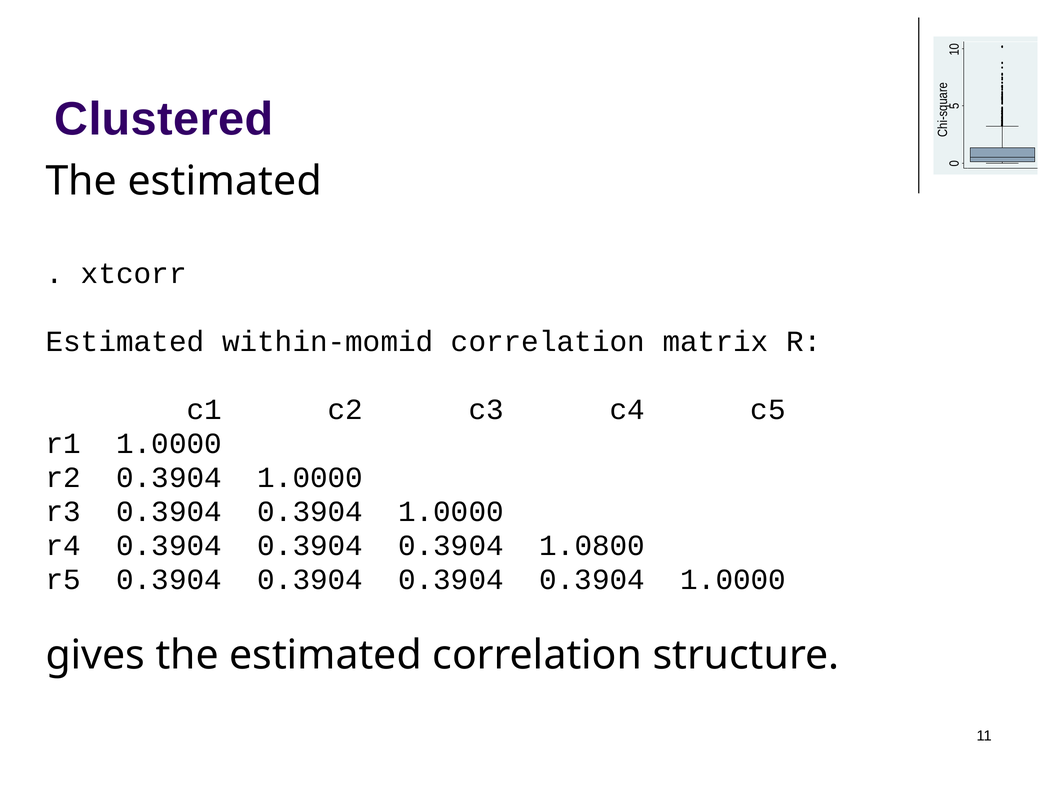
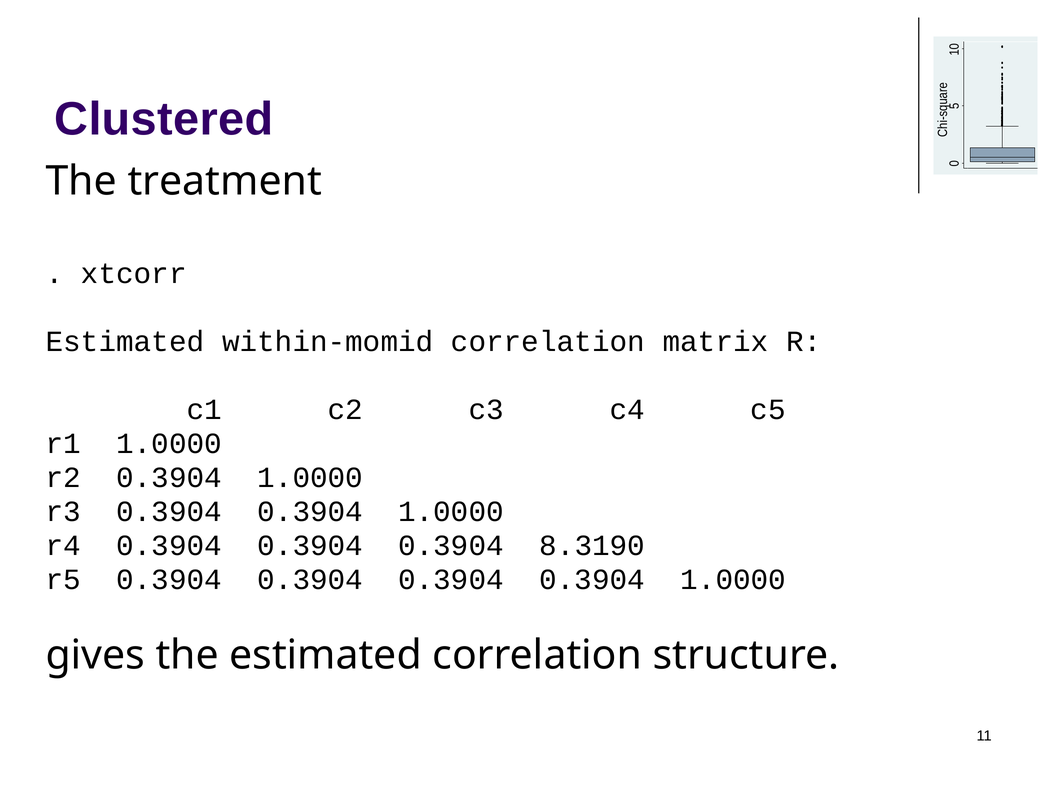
estimated at (225, 182): estimated -> treatment
1.0800: 1.0800 -> 8.3190
